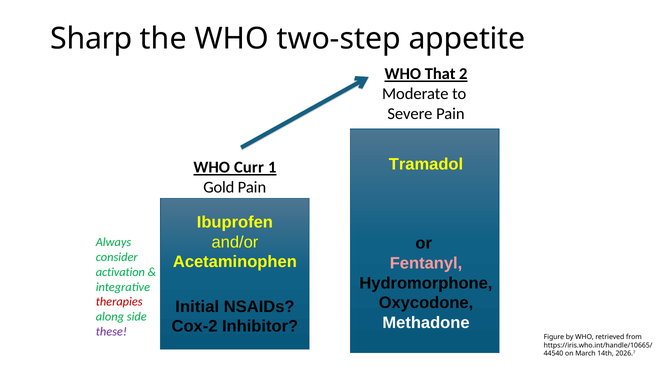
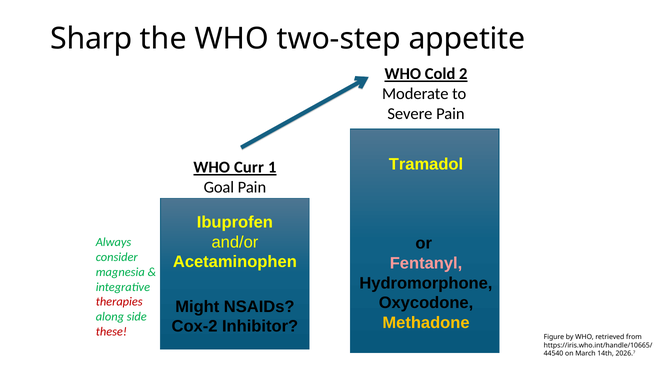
That: That -> Cold
Gold: Gold -> Goal
activation: activation -> magnesia
Initial: Initial -> Might
Methadone colour: white -> yellow
these colour: purple -> red
